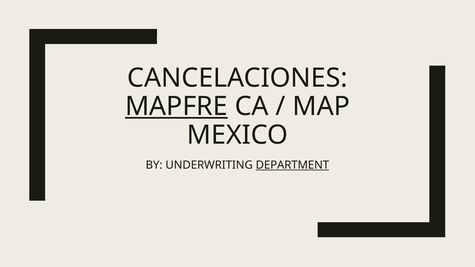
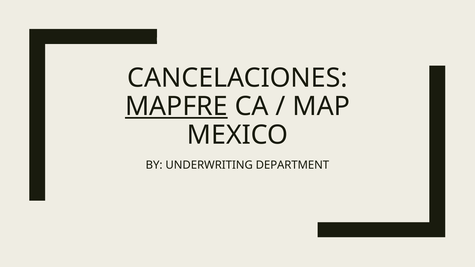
DEPARTMENT underline: present -> none
